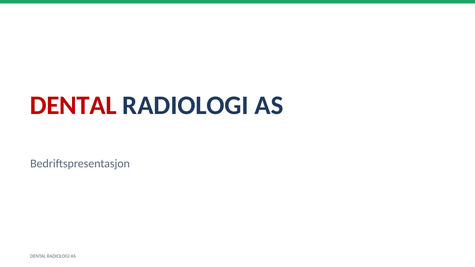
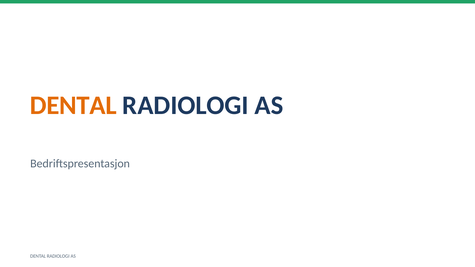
DENTAL at (73, 105) colour: red -> orange
